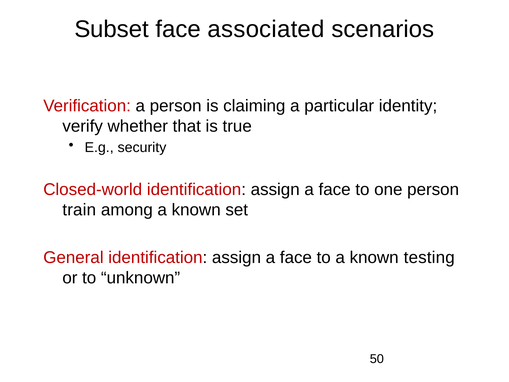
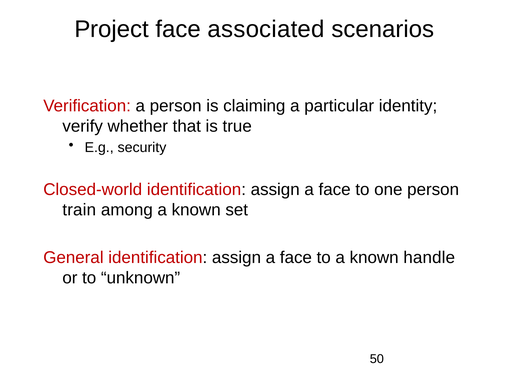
Subset: Subset -> Project
testing: testing -> handle
